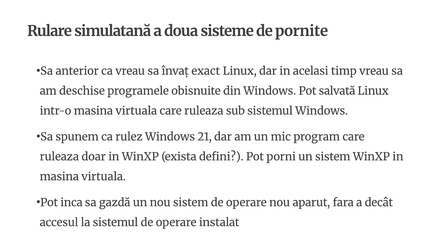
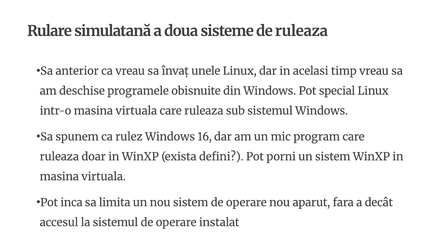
de pornite: pornite -> ruleaza
exact: exact -> unele
salvată: salvată -> special
21: 21 -> 16
gazdă: gazdă -> limita
